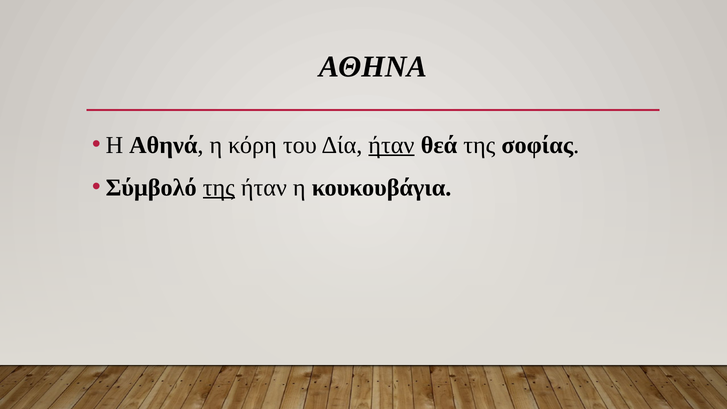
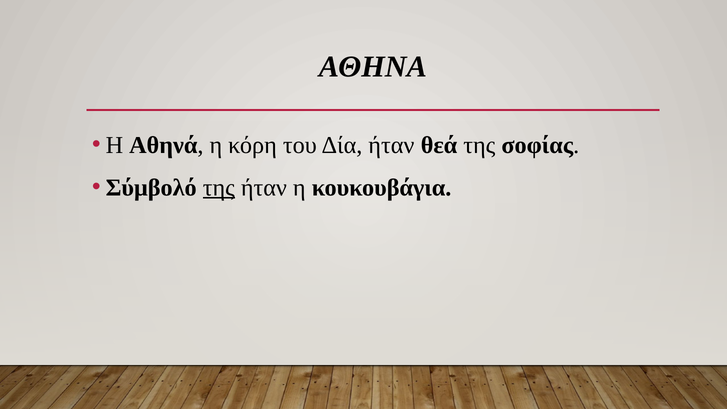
ήταν at (391, 145) underline: present -> none
